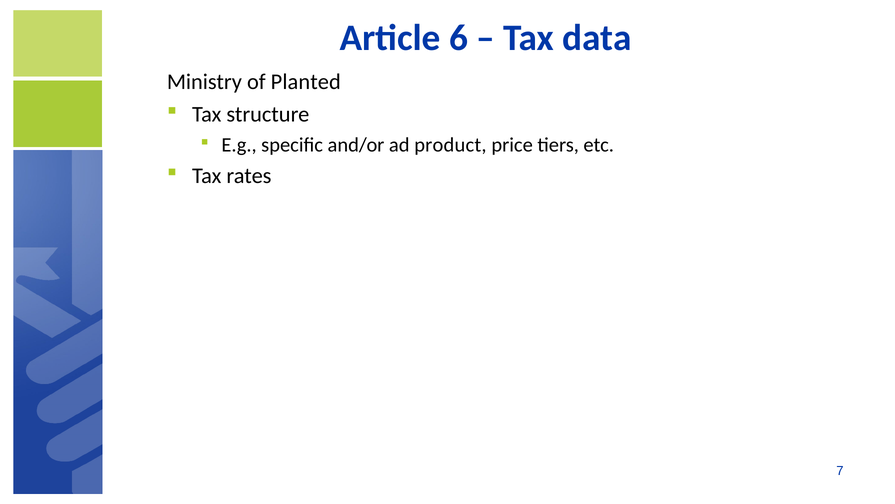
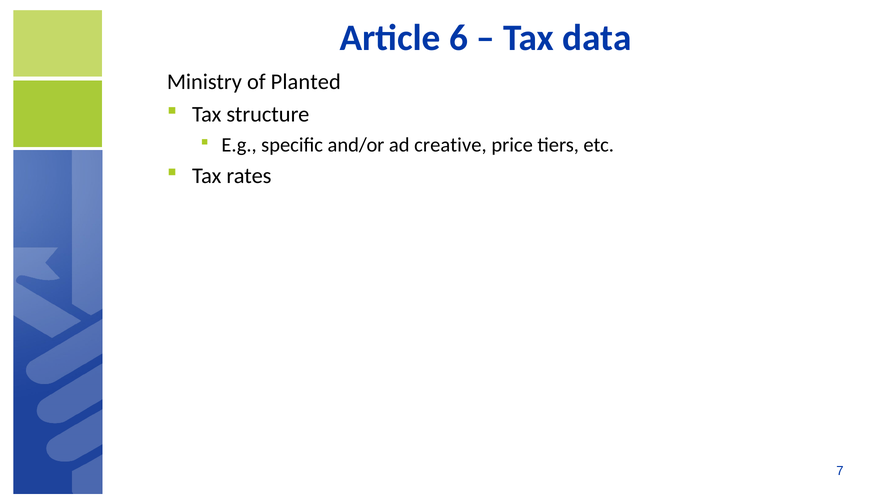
product: product -> creative
